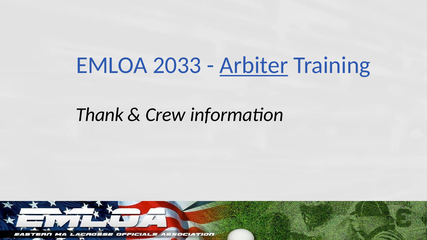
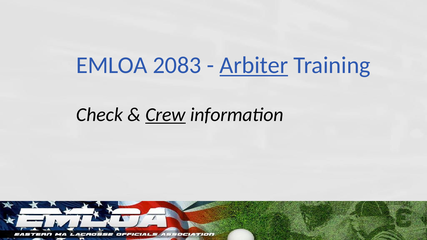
2033: 2033 -> 2083
Thank: Thank -> Check
Crew underline: none -> present
